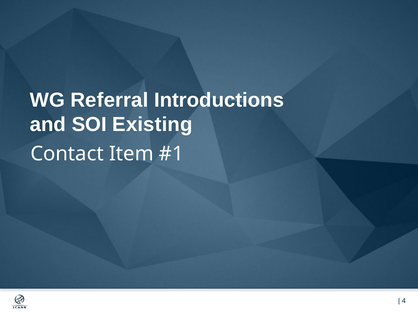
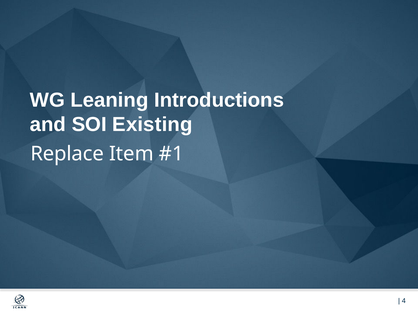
Referral: Referral -> Leaning
Contact: Contact -> Replace
